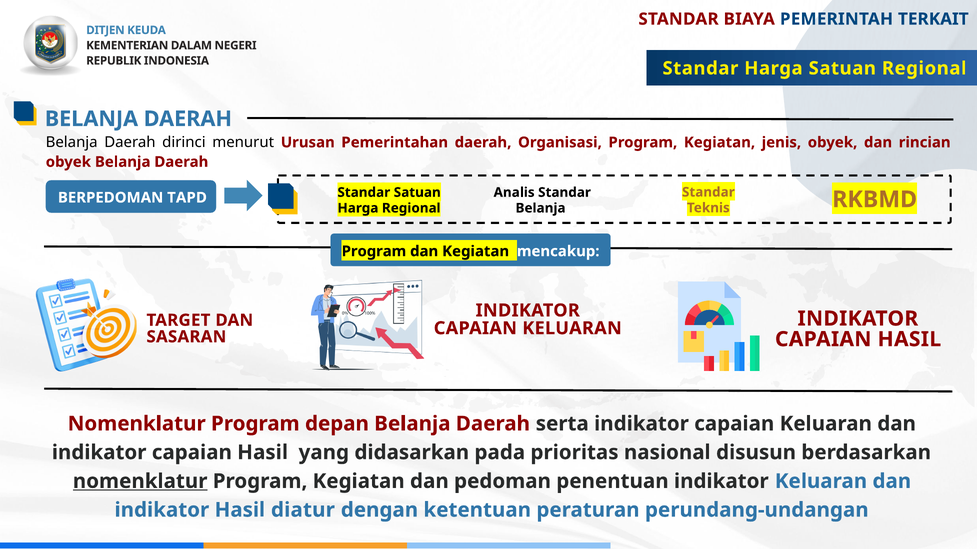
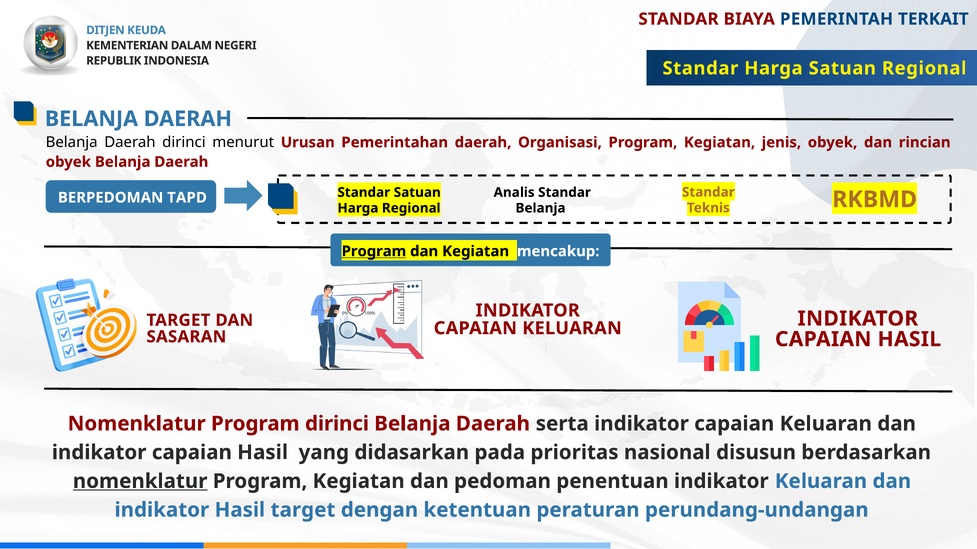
Program at (374, 252) underline: none -> present
Program depan: depan -> dirinci
Hasil diatur: diatur -> target
